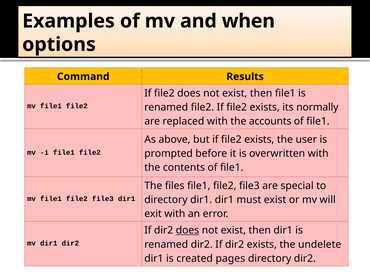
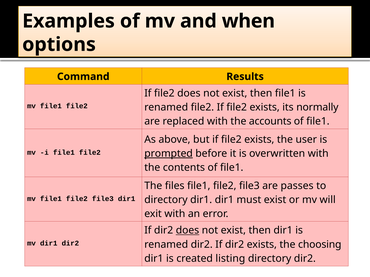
prompted underline: none -> present
special: special -> passes
undelete: undelete -> choosing
pages: pages -> listing
